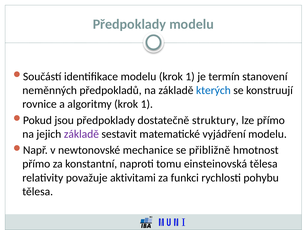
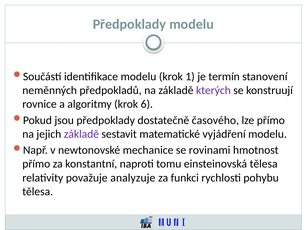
kterých colour: blue -> purple
algoritmy krok 1: 1 -> 6
struktury: struktury -> časového
přibližně: přibližně -> rovinami
aktivitami: aktivitami -> analyzuje
